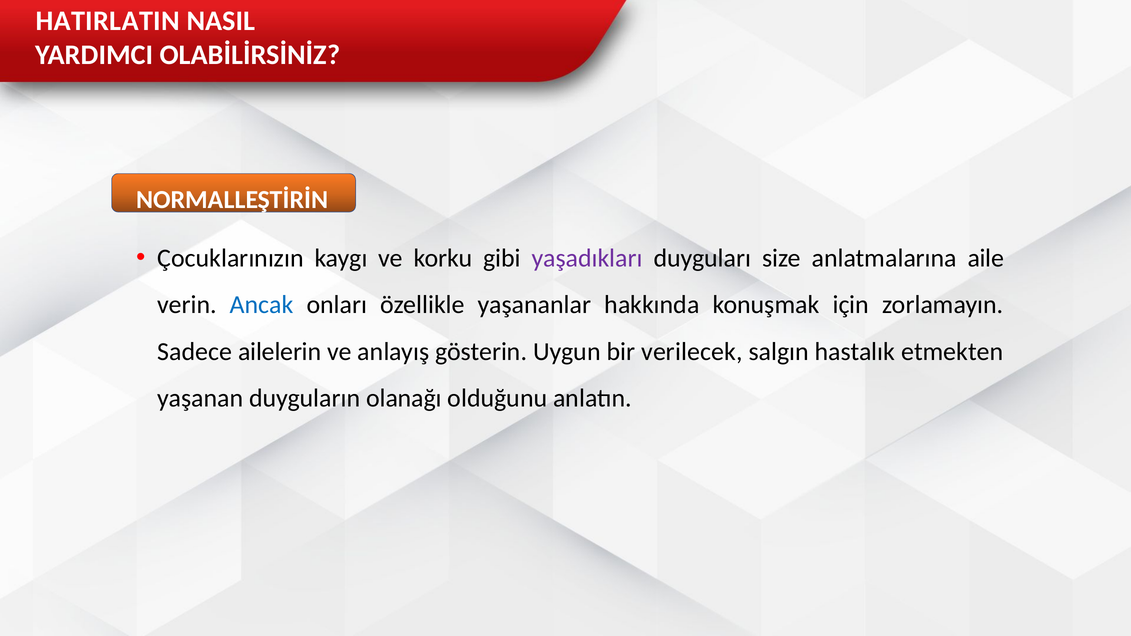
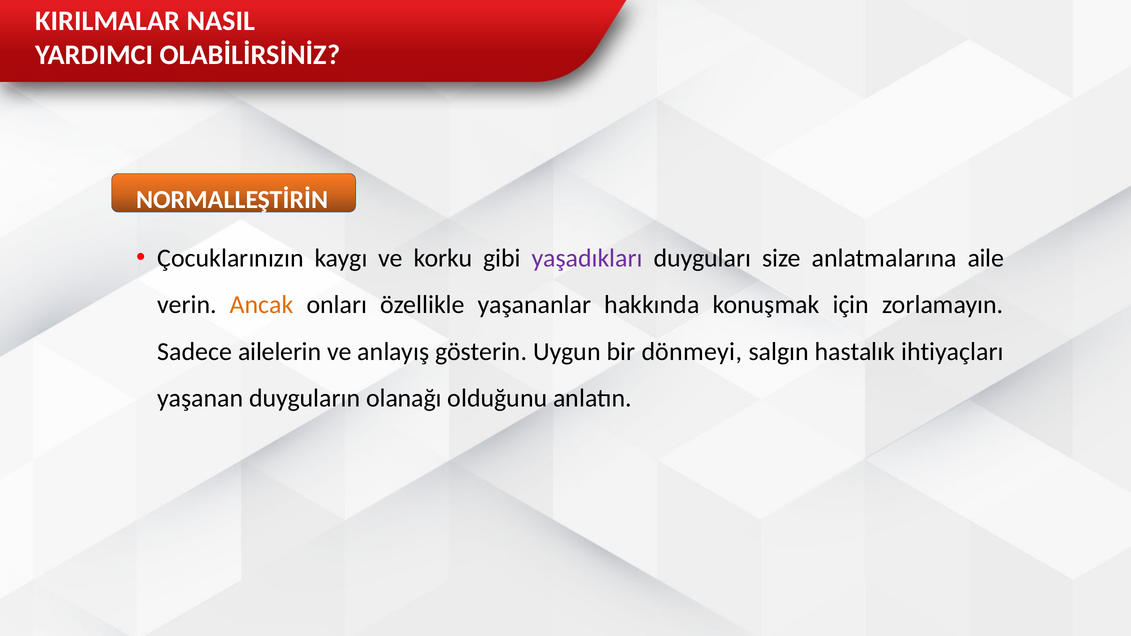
HATIRLATIN: HATIRLATIN -> KIRILMALAR
Ancak colour: blue -> orange
verilecek: verilecek -> dönmeyi
etmekten: etmekten -> ihtiyaçları
